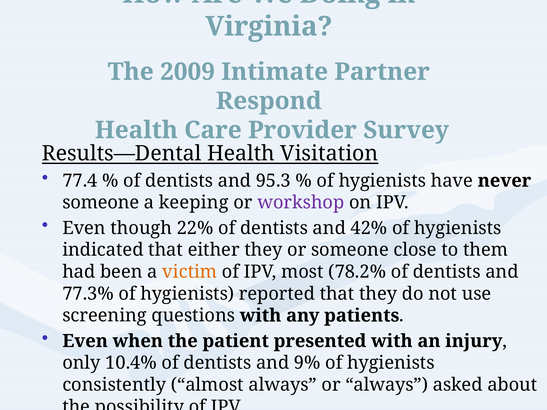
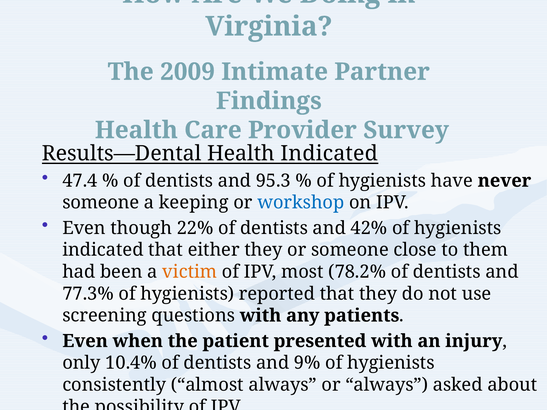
Respond: Respond -> Findings
Health Visitation: Visitation -> Indicated
77.4: 77.4 -> 47.4
workshop colour: purple -> blue
